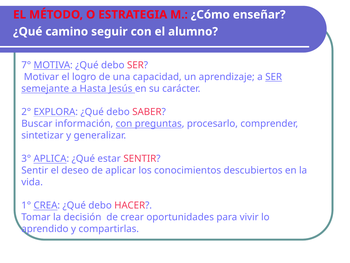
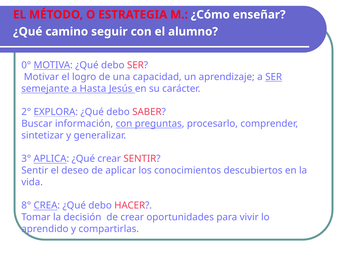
7°: 7° -> 0°
¿Qué estar: estar -> crear
1°: 1° -> 8°
